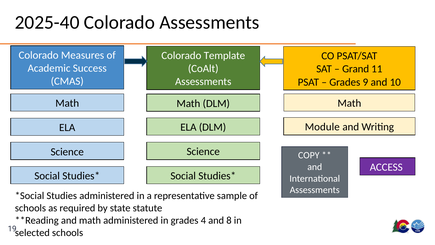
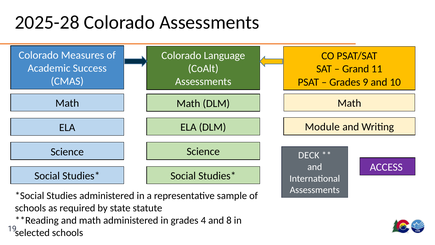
2025-40: 2025-40 -> 2025-28
Template: Template -> Language
COPY: COPY -> DECK
